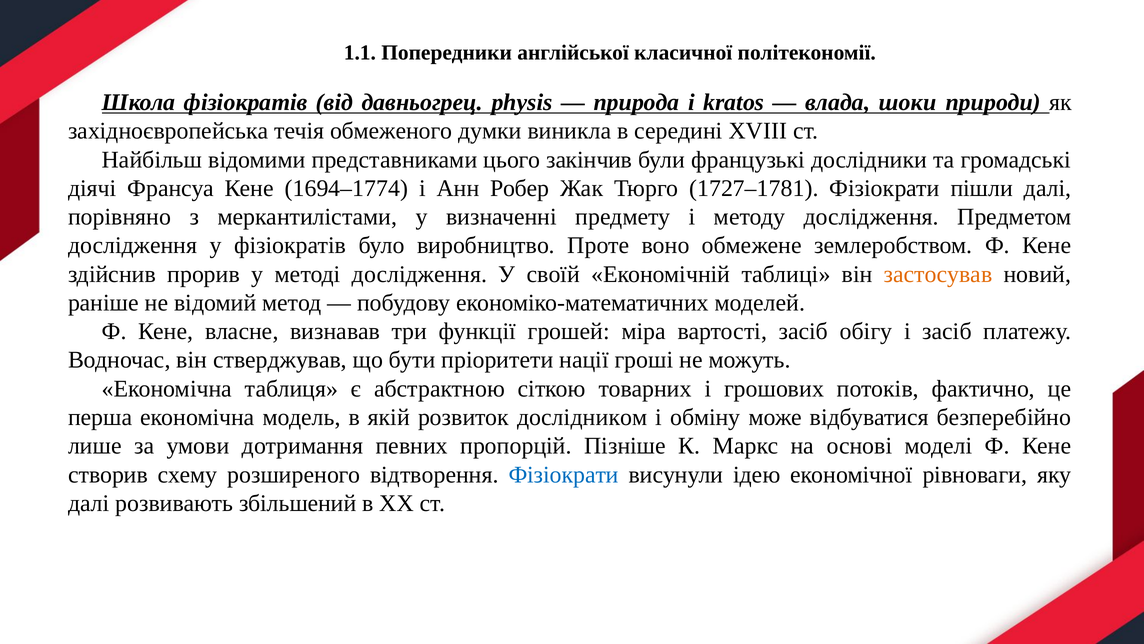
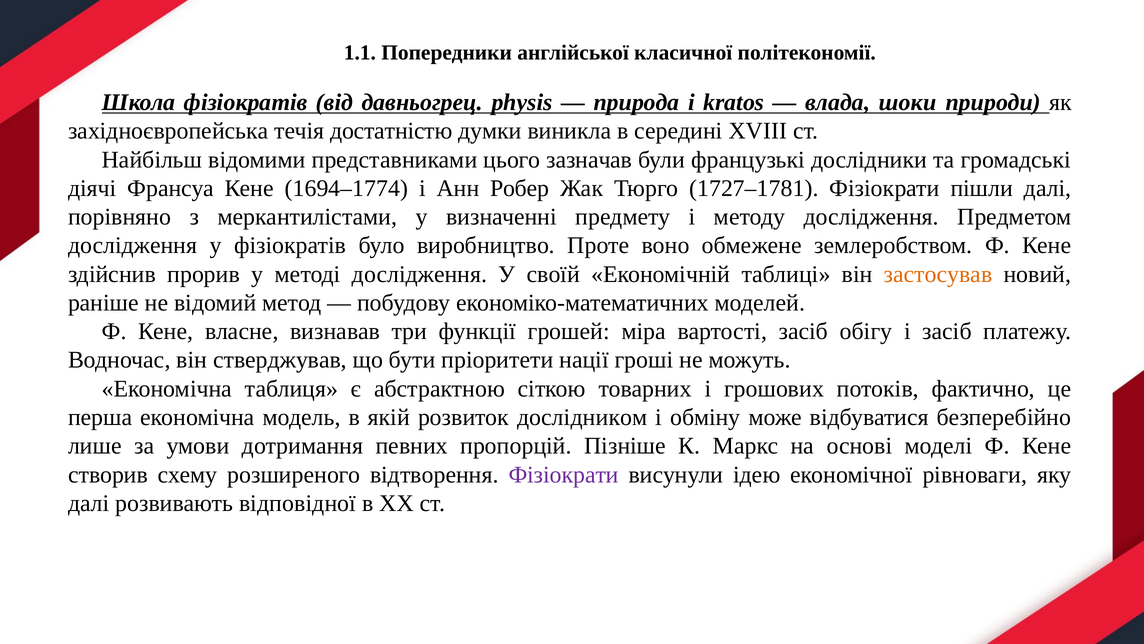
обмеженого: обмеженого -> достатністю
закінчив: закінчив -> зазначав
Фізіократи at (564, 474) colour: blue -> purple
збільшений: збільшений -> відповідної
